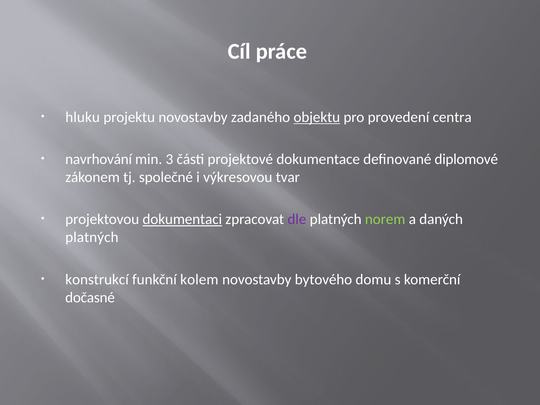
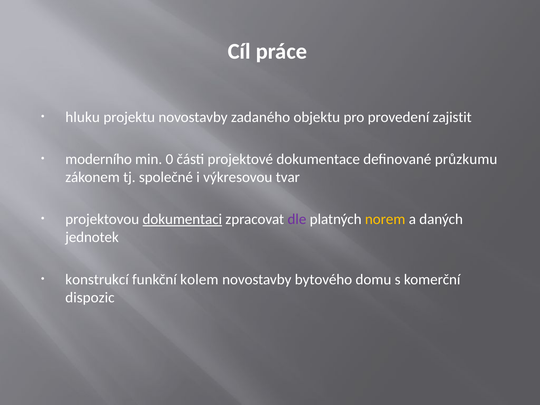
objektu underline: present -> none
centra: centra -> zajistit
navrhování: navrhování -> moderního
3: 3 -> 0
diplomové: diplomové -> průzkumu
norem colour: light green -> yellow
platných at (92, 237): platných -> jednotek
dočasné: dočasné -> dispozic
